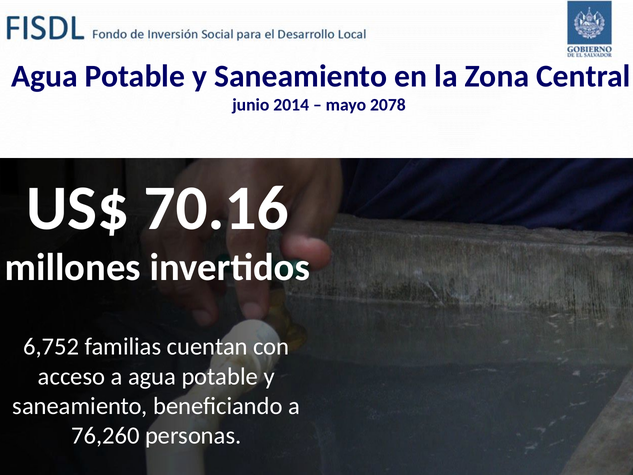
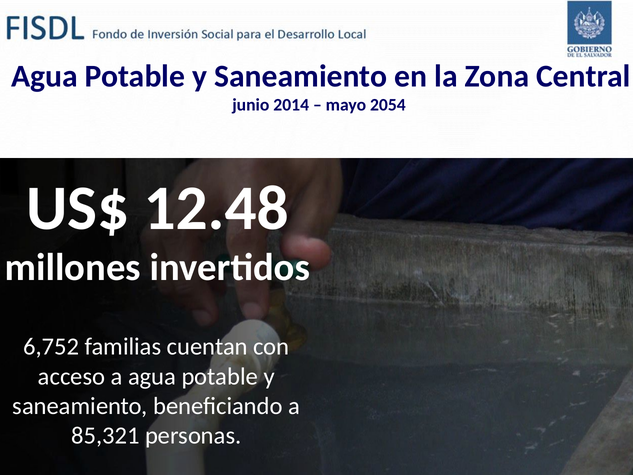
2078: 2078 -> 2054
70.16: 70.16 -> 12.48
76,260: 76,260 -> 85,321
